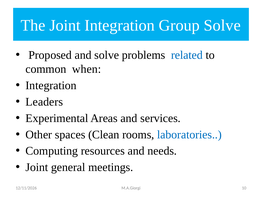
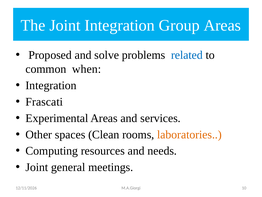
Group Solve: Solve -> Areas
Leaders: Leaders -> Frascati
laboratories colour: blue -> orange
